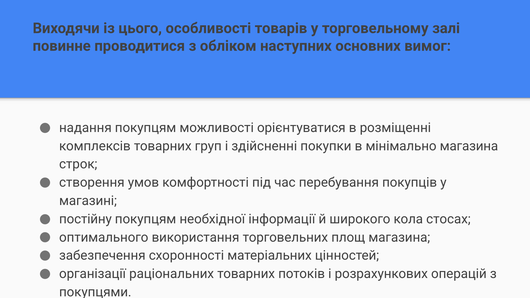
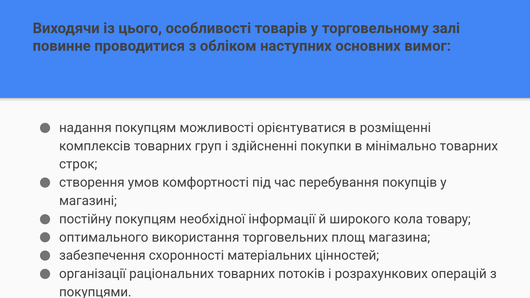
мінімально магазина: магазина -> товарних
стосах: стосах -> товару
